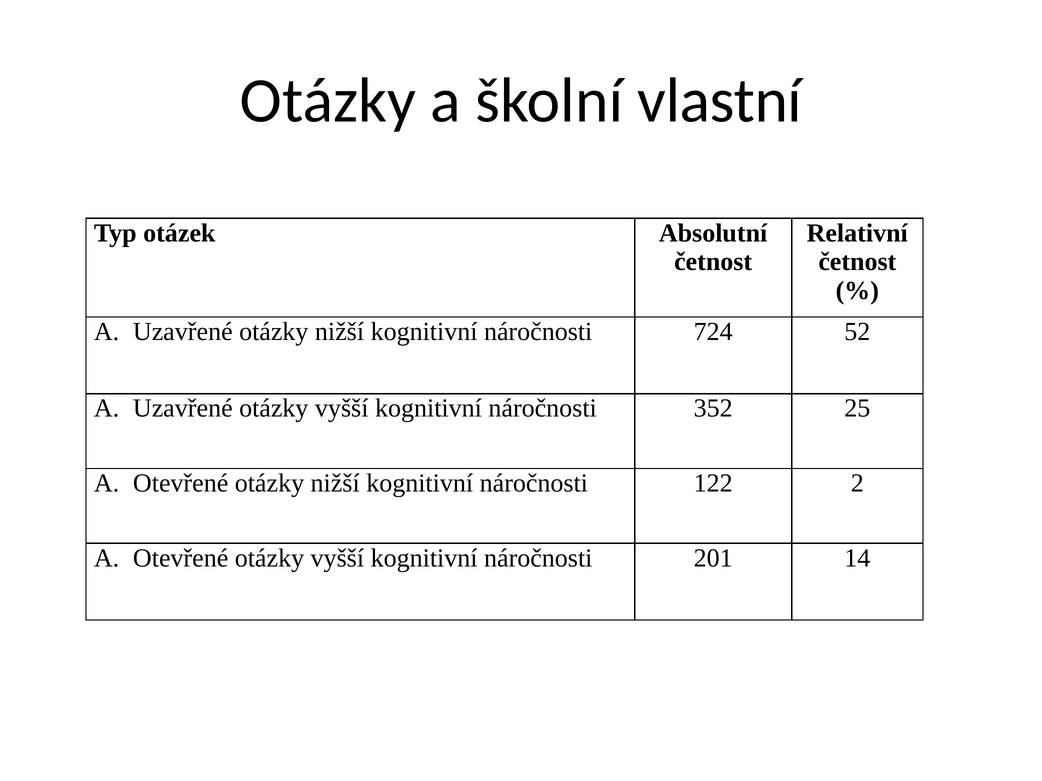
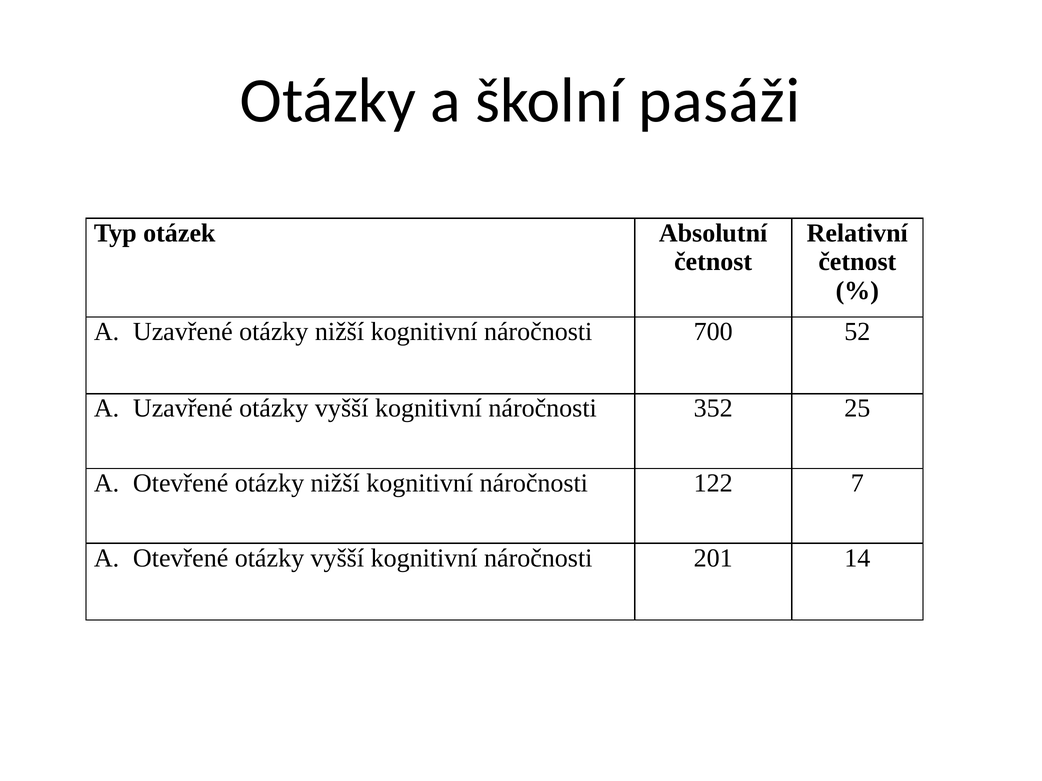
vlastní: vlastní -> pasáži
724: 724 -> 700
2: 2 -> 7
